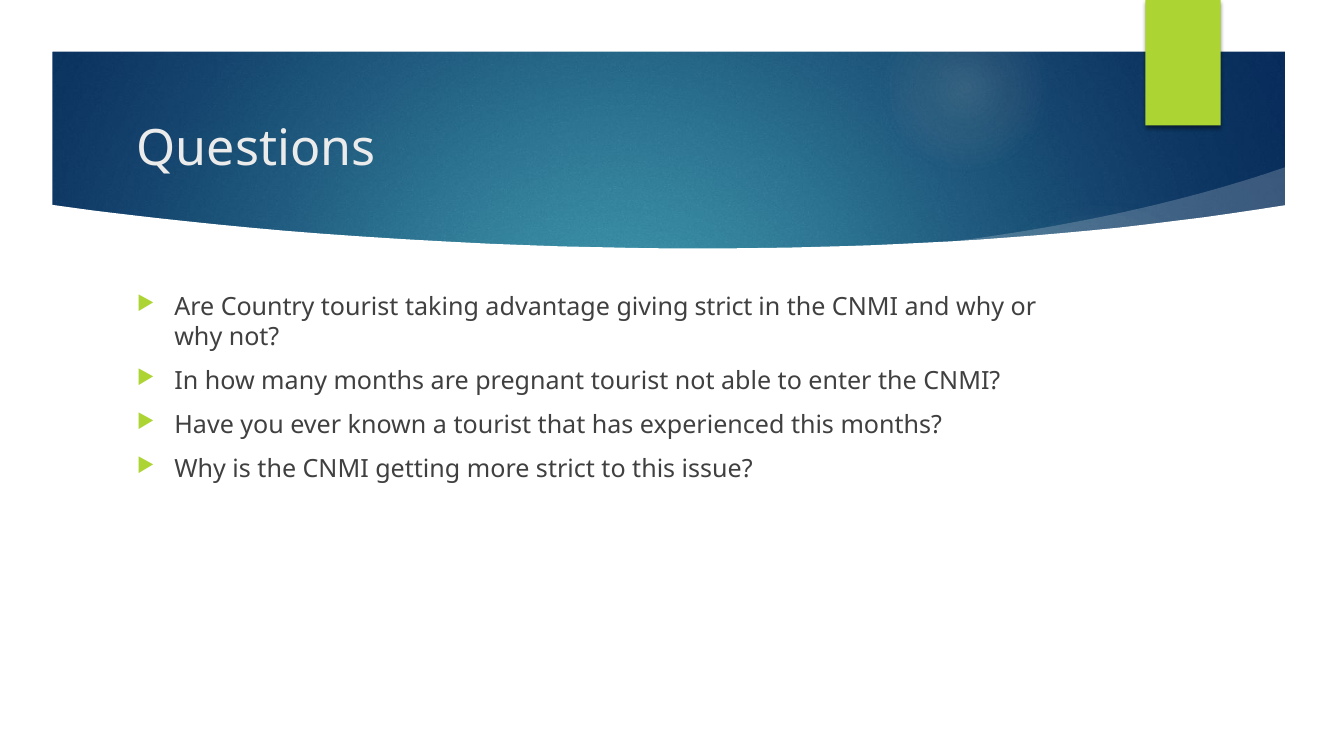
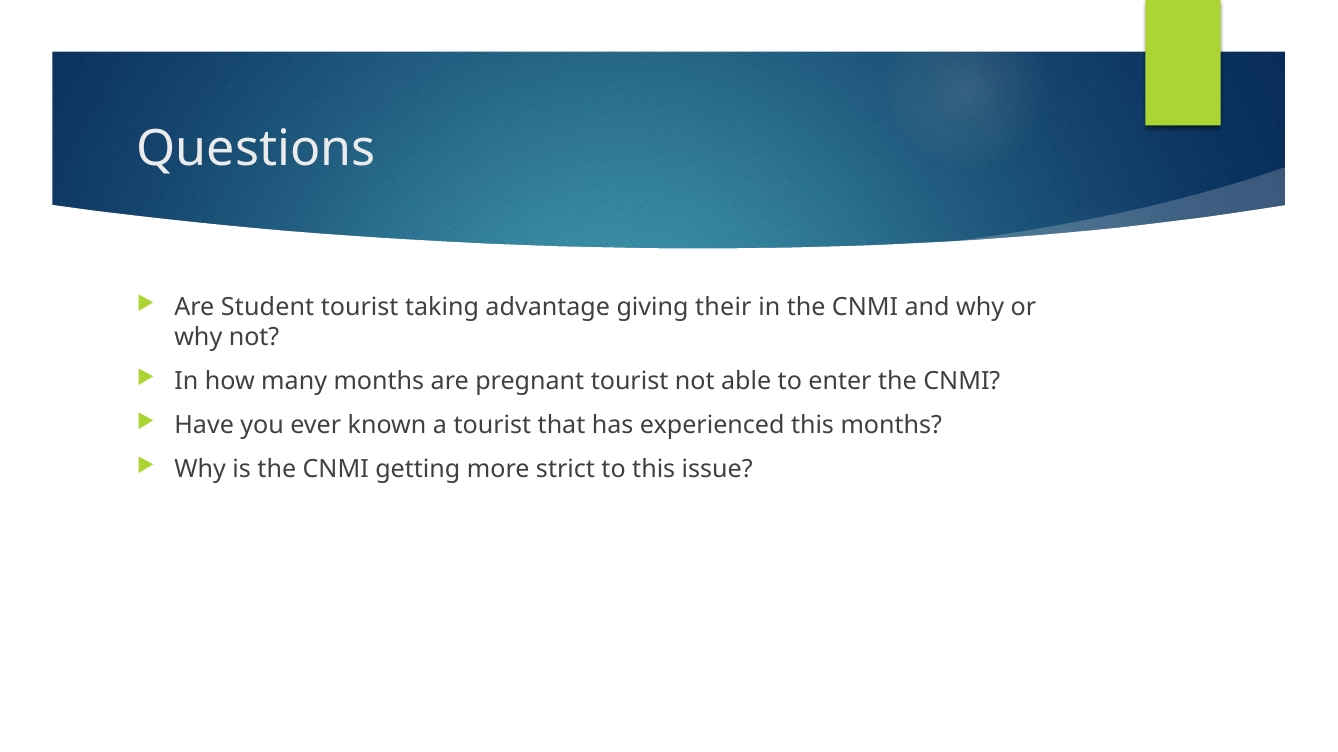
Country: Country -> Student
giving strict: strict -> their
